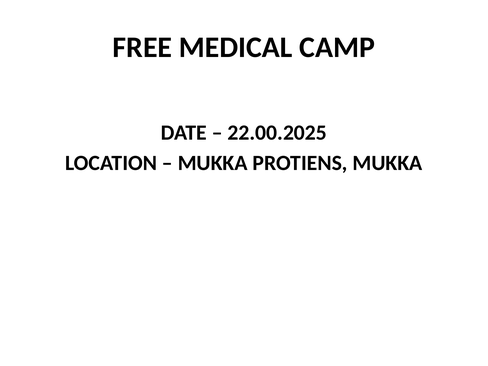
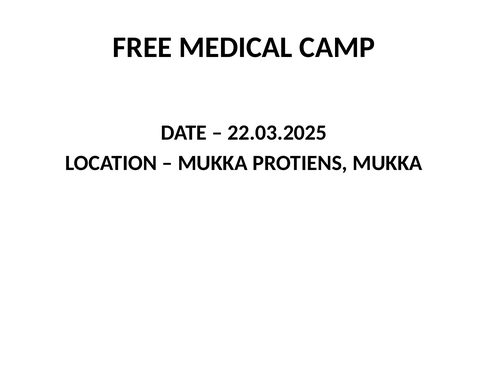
22.00.2025: 22.00.2025 -> 22.03.2025
